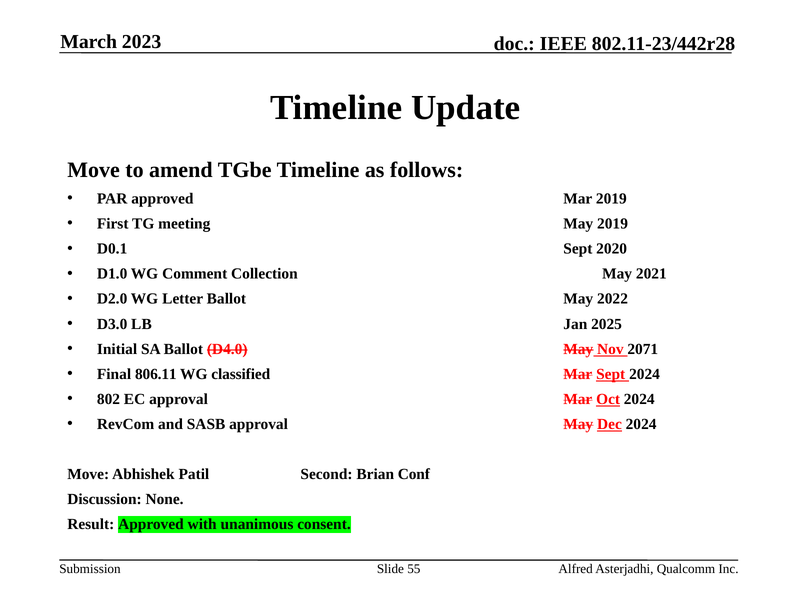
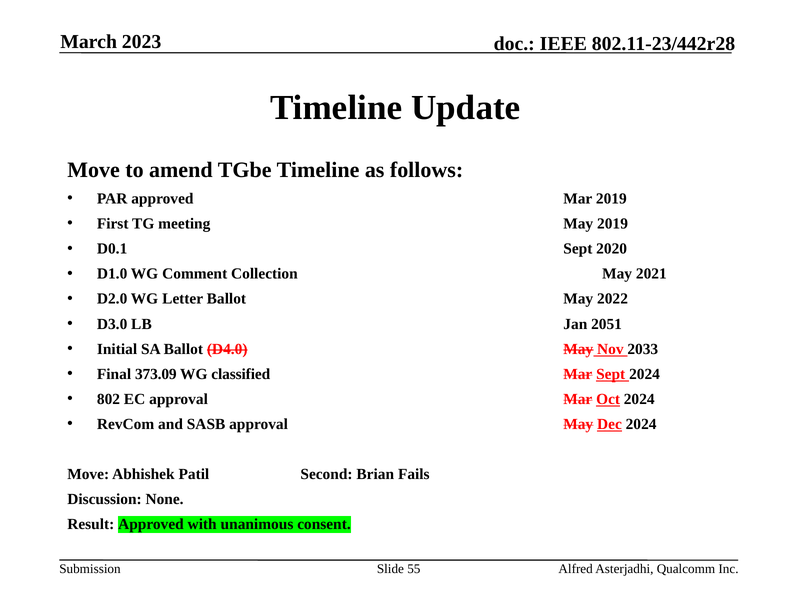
2025: 2025 -> 2051
2071: 2071 -> 2033
806.11: 806.11 -> 373.09
Conf: Conf -> Fails
